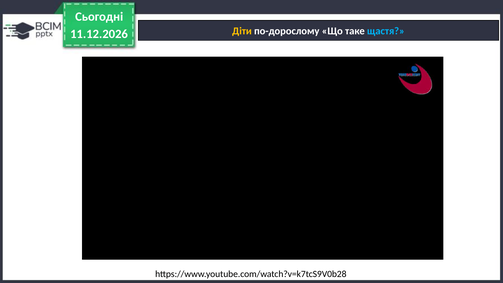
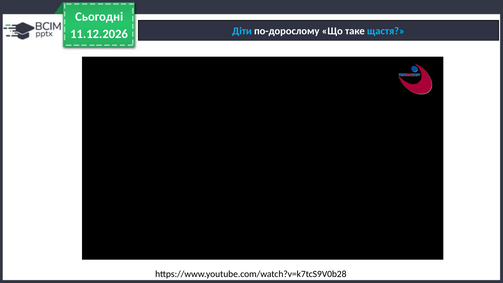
Діти colour: yellow -> light blue
